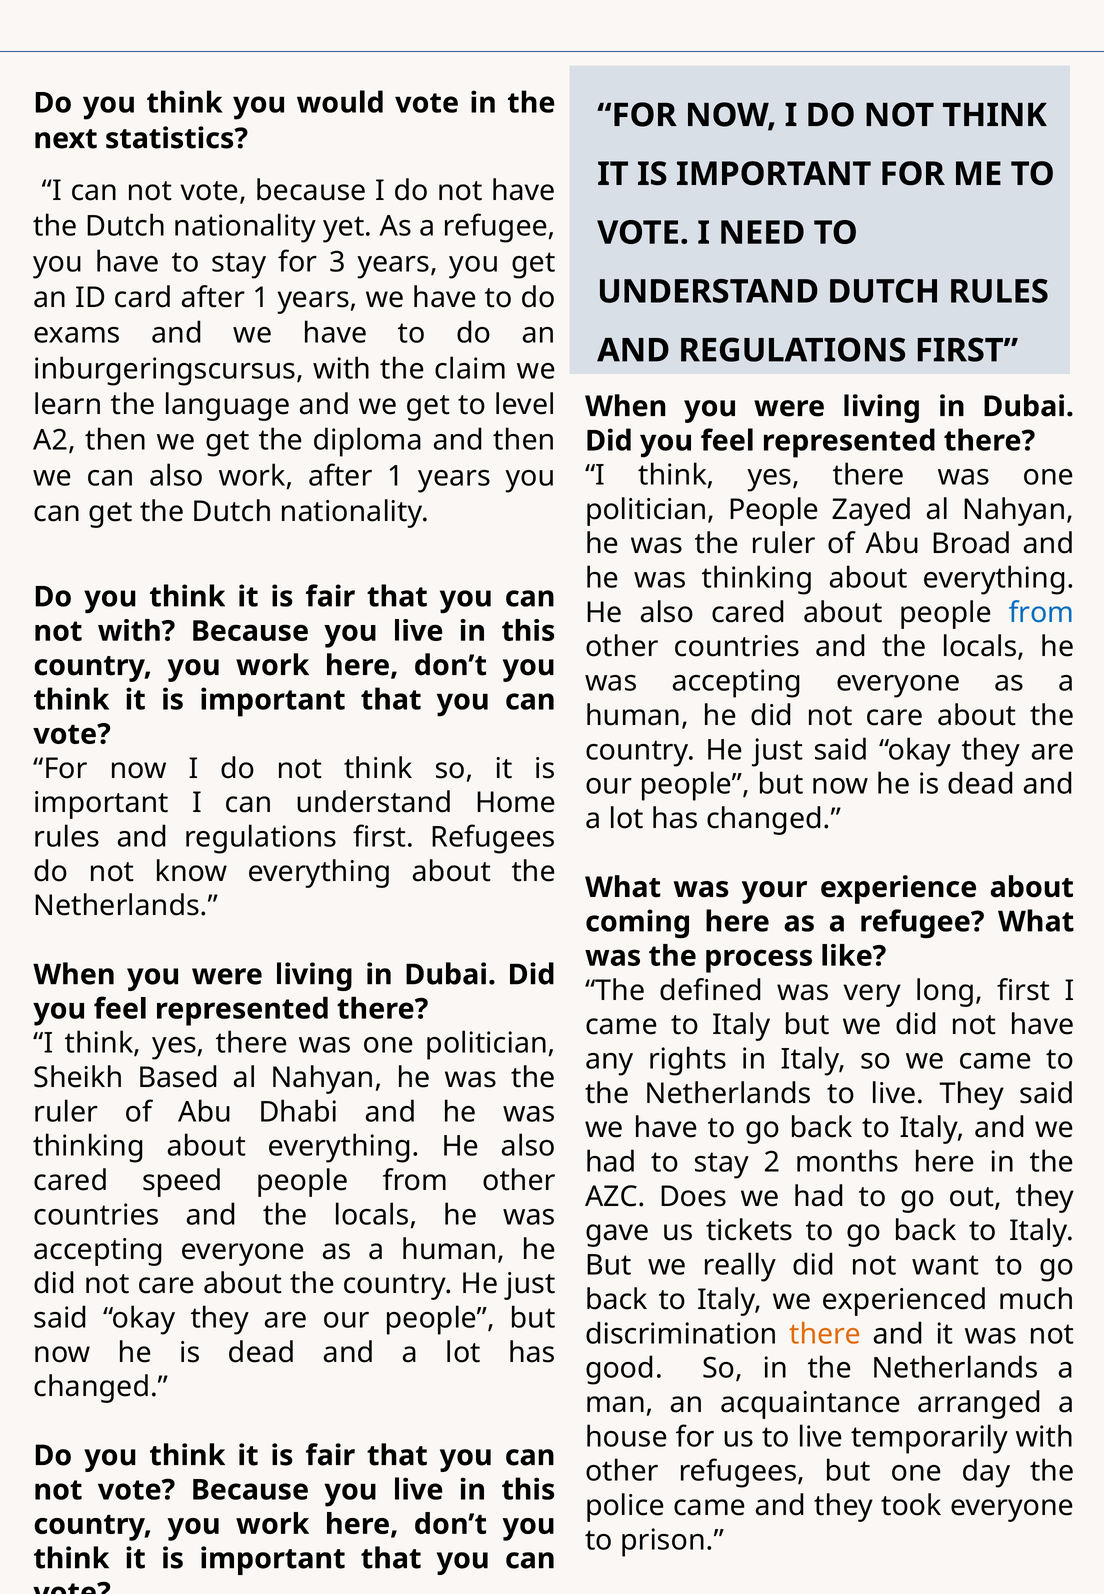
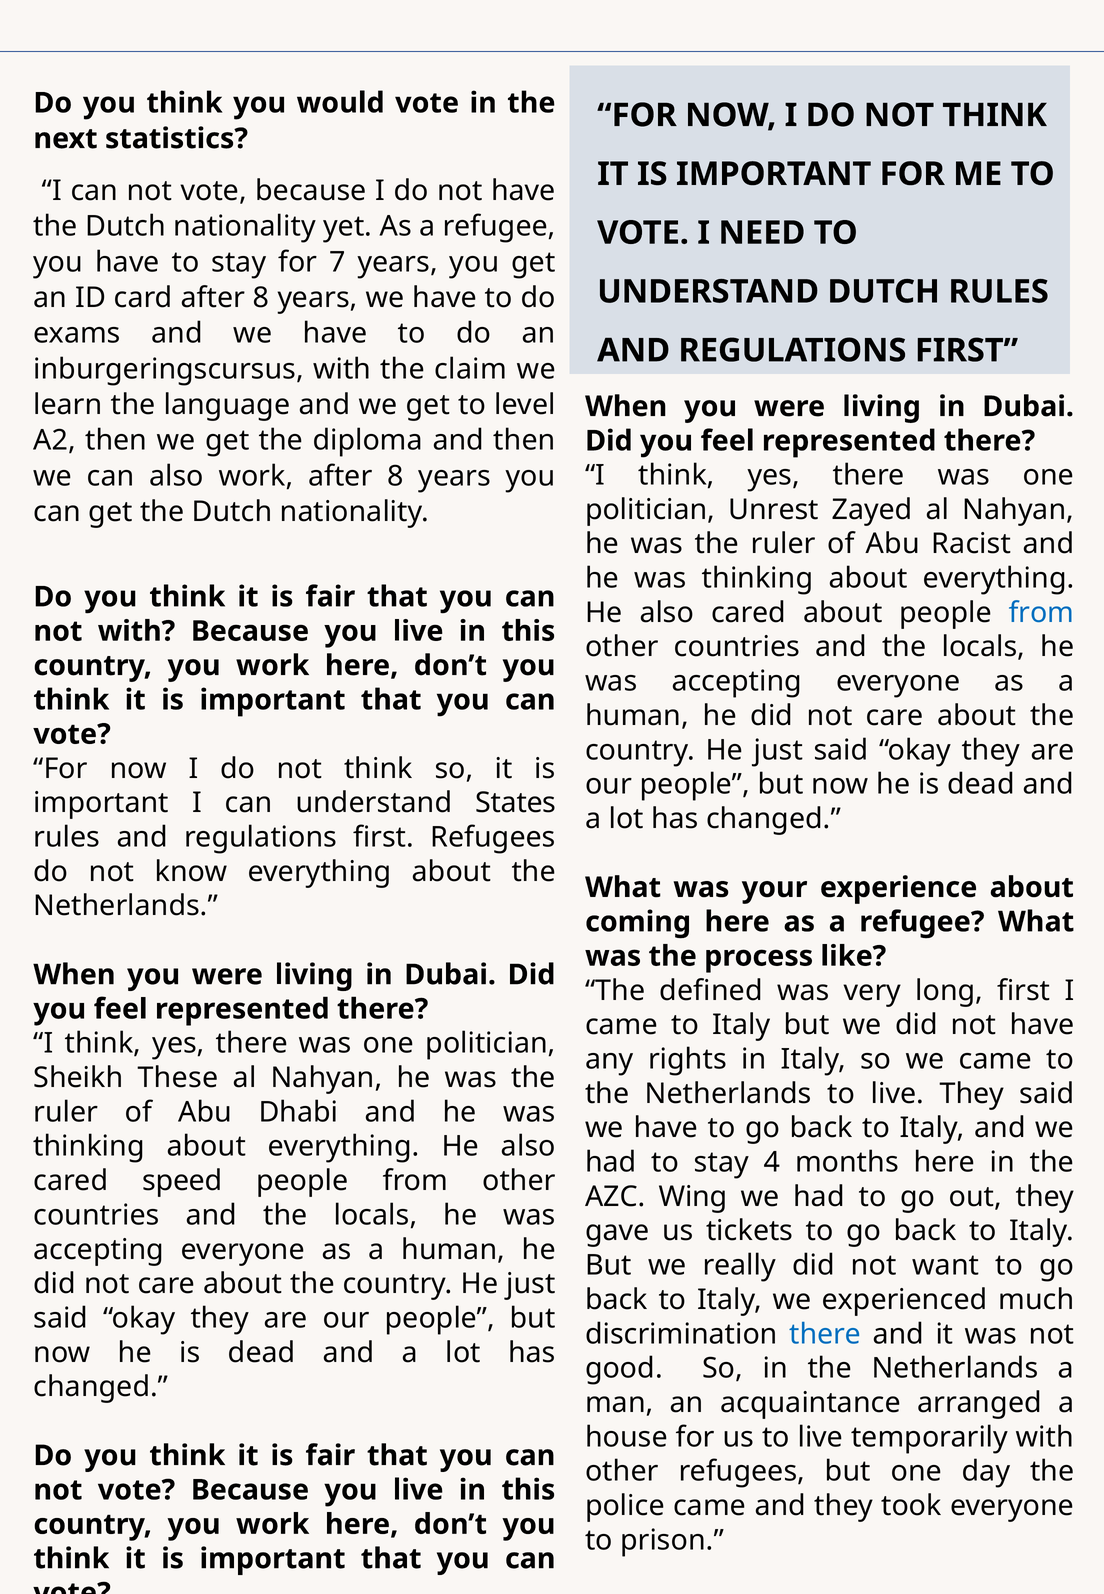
3: 3 -> 7
card after 1: 1 -> 8
work after 1: 1 -> 8
politician People: People -> Unrest
Broad: Broad -> Racist
Home: Home -> States
Based: Based -> These
2: 2 -> 4
Does: Does -> Wing
there at (825, 1335) colour: orange -> blue
